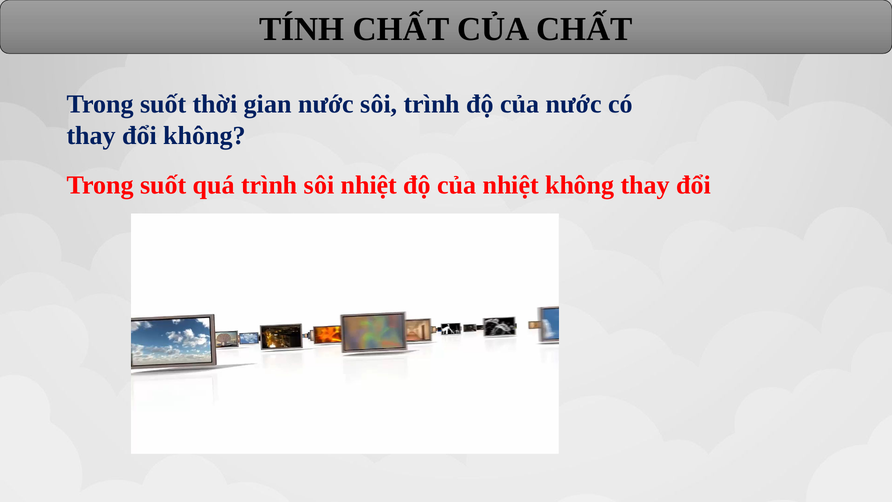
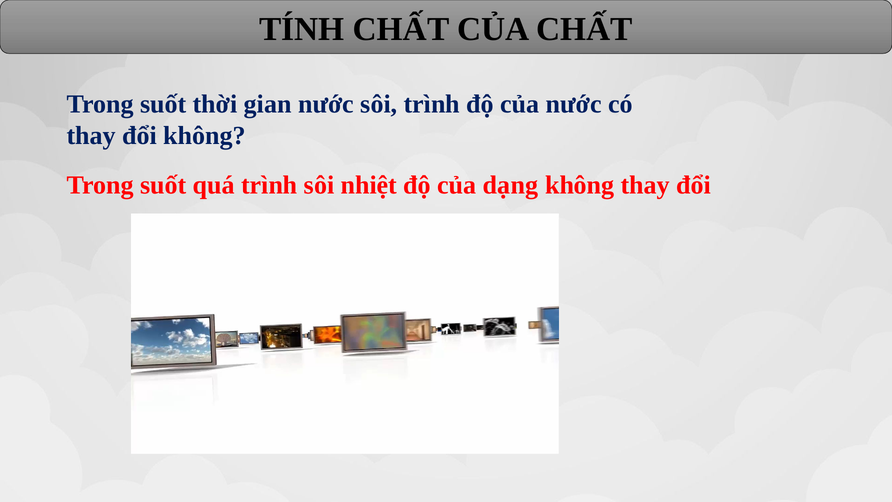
của nhiệt: nhiệt -> dạng
